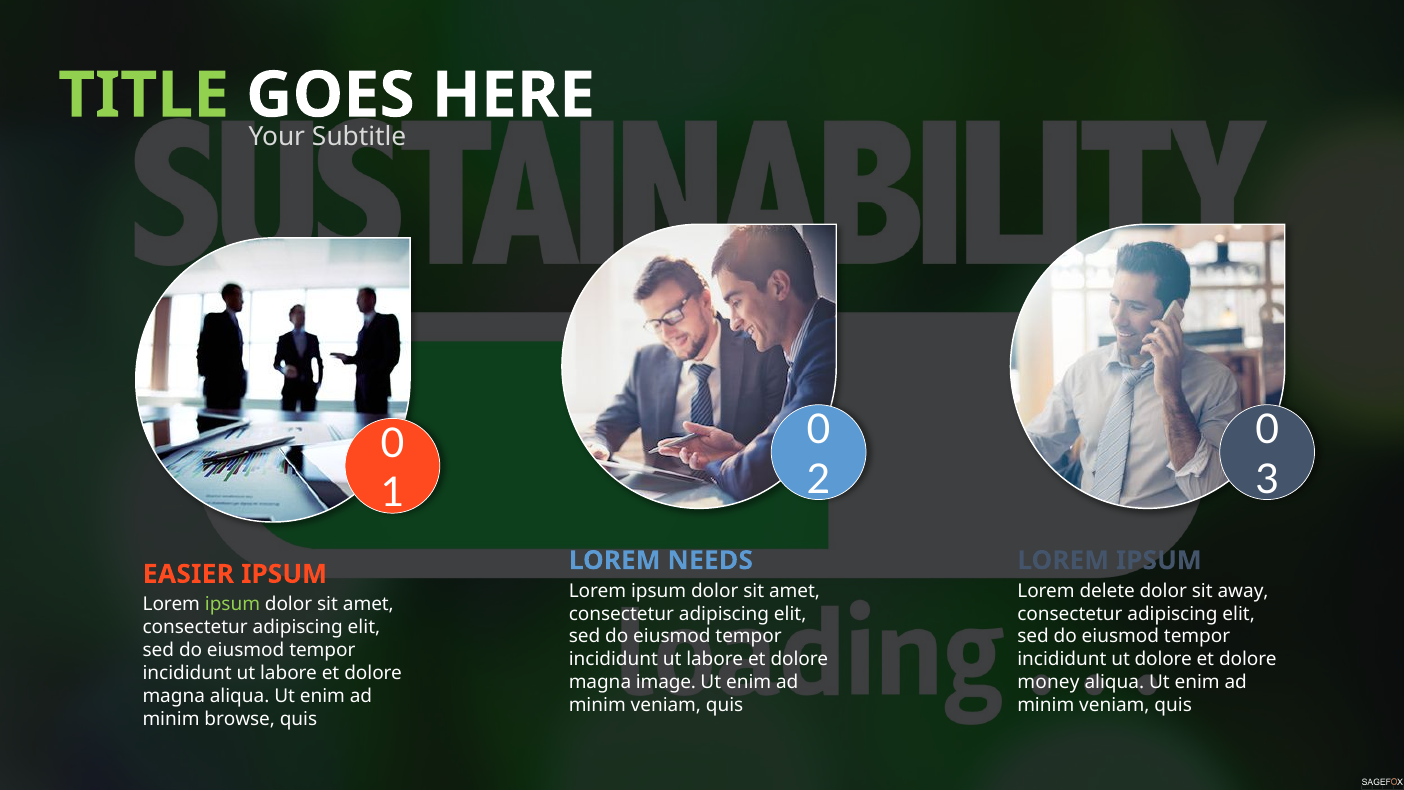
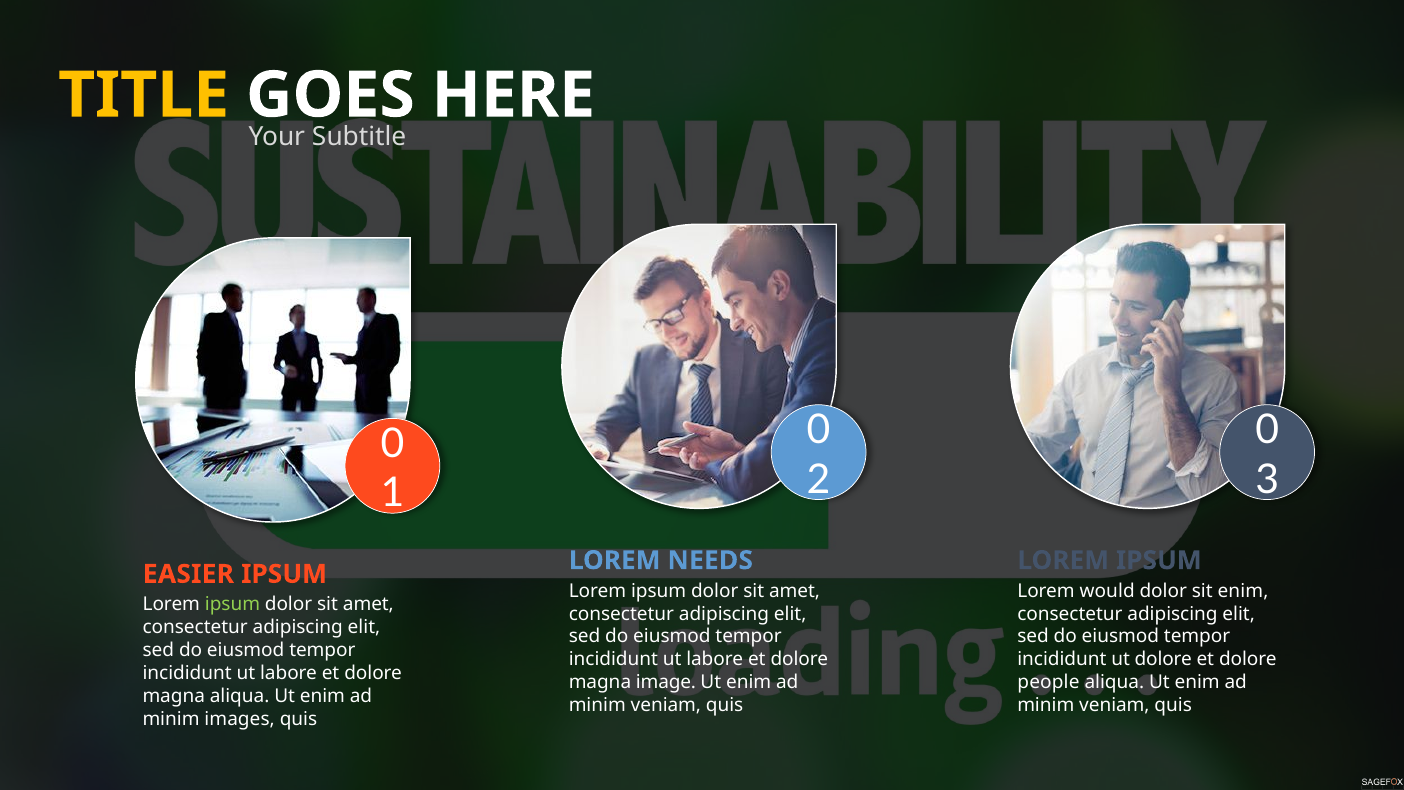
TITLE colour: light green -> yellow
delete: delete -> would
sit away: away -> enim
money: money -> people
browse: browse -> images
